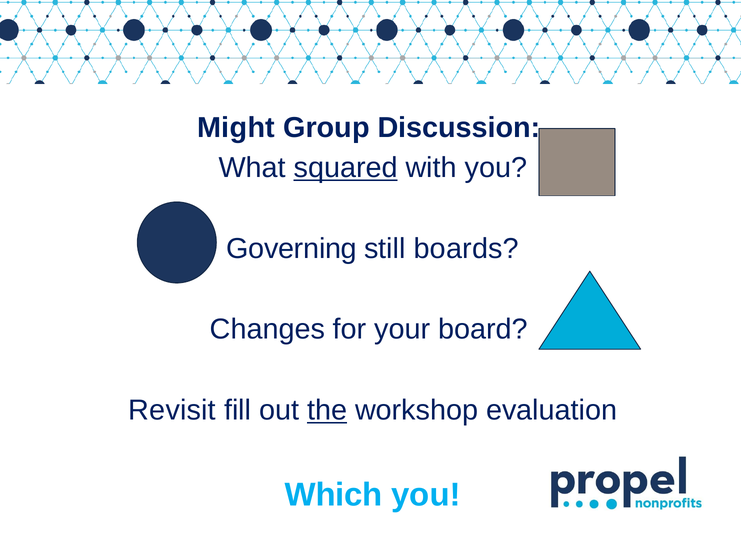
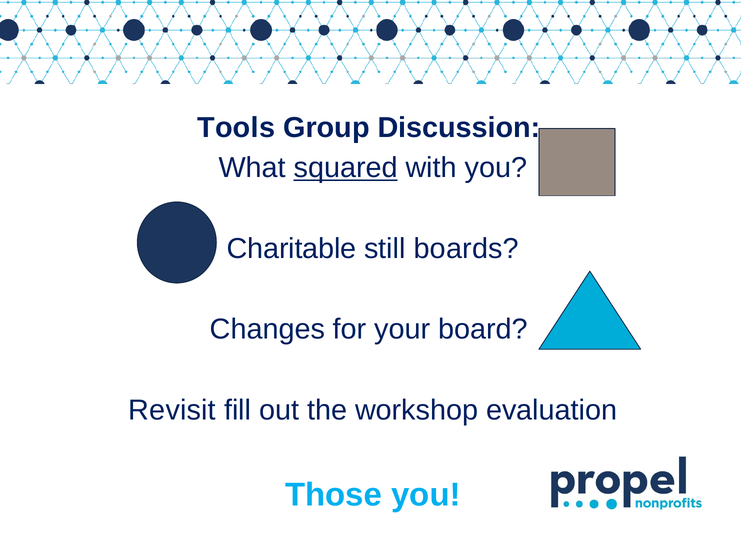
Might: Might -> Tools
Governing: Governing -> Charitable
the underline: present -> none
Which: Which -> Those
